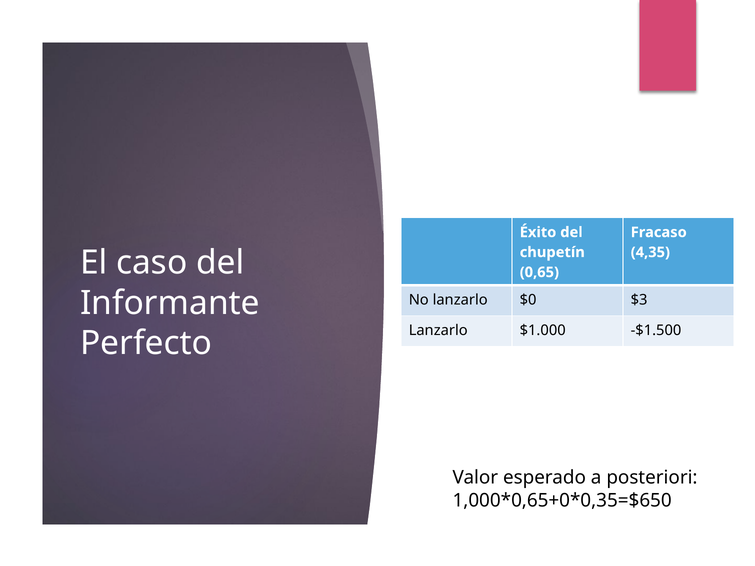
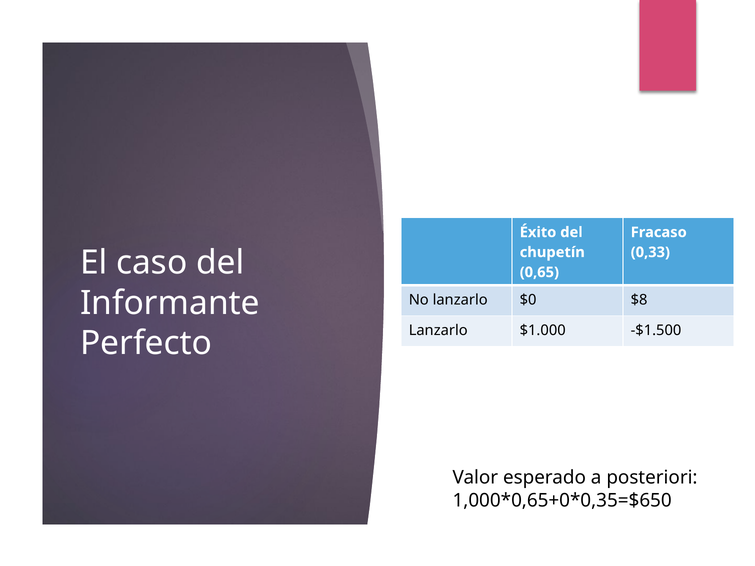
4,35: 4,35 -> 0,33
$3: $3 -> $8
